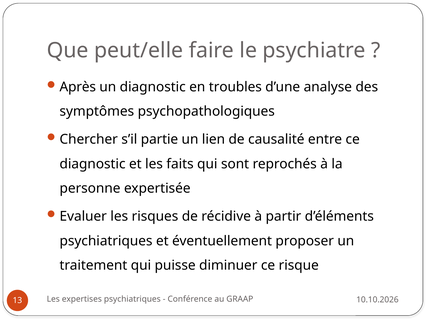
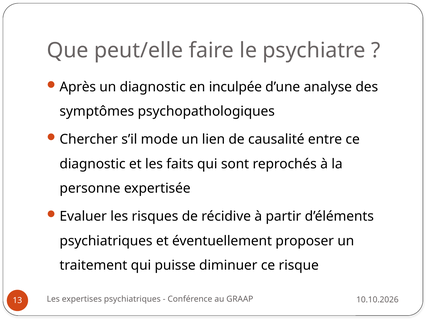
troubles: troubles -> inculpée
partie: partie -> mode
